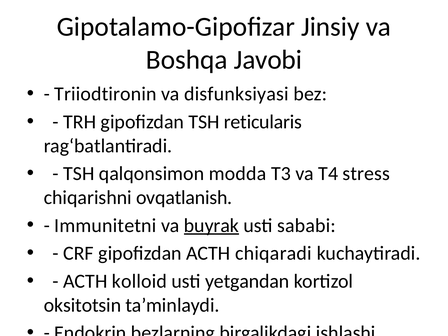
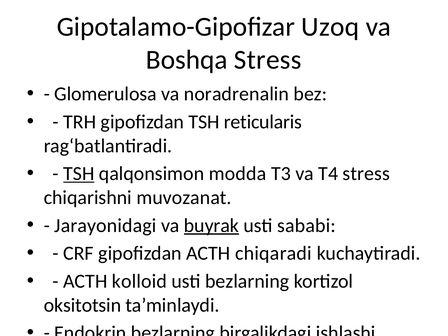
Jinsiy: Jinsiy -> Uzoq
Boshqa Javobi: Javobi -> Stress
Triiodtironin: Triiodtironin -> Glomerulosa
disfunksiyasi: disfunksiyasi -> noradrenalin
TSH at (79, 174) underline: none -> present
ovqatlanish: ovqatlanish -> muvozanat
Immunitetni: Immunitetni -> Jarayonidagi
usti yetgandan: yetgandan -> bezlarning
